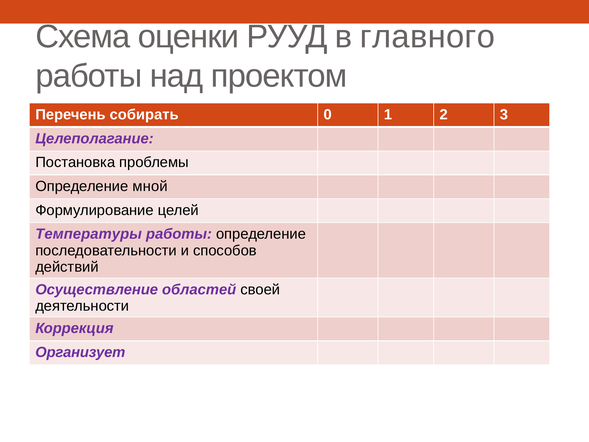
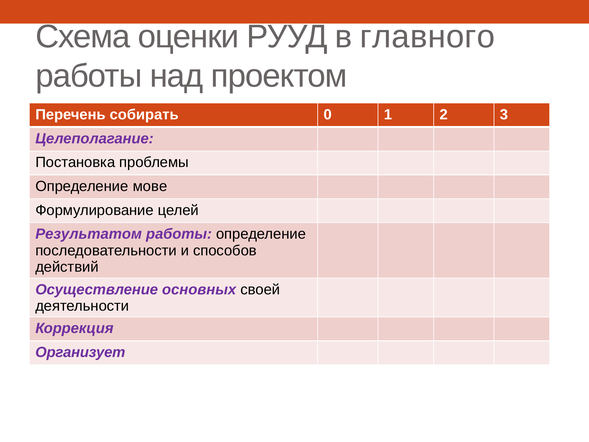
мной: мной -> мове
Температуры: Температуры -> Результатом
областей: областей -> основных
